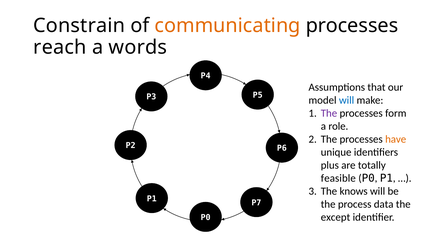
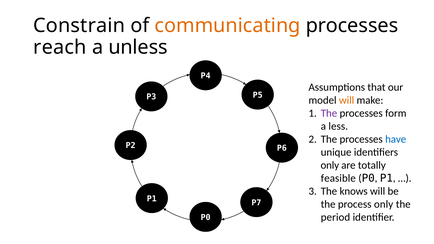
words: words -> unless
will at (347, 100) colour: blue -> orange
role: role -> less
have colour: orange -> blue
plus at (330, 165): plus -> only
process data: data -> only
except: except -> period
